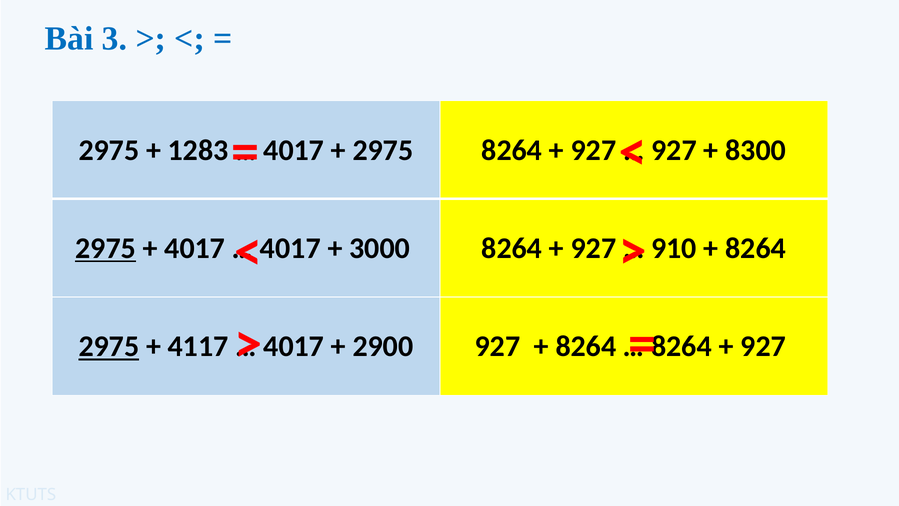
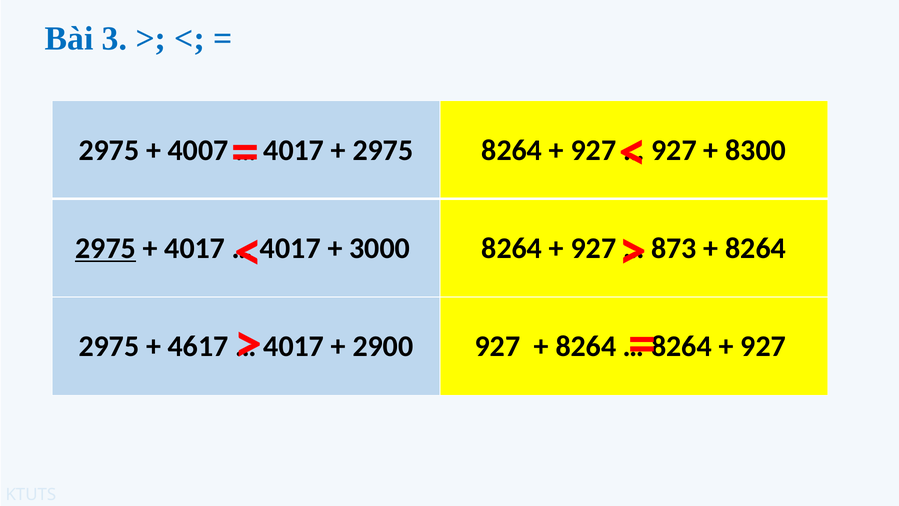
1283: 1283 -> 4007
910: 910 -> 873
2975 at (109, 346) underline: present -> none
4117: 4117 -> 4617
